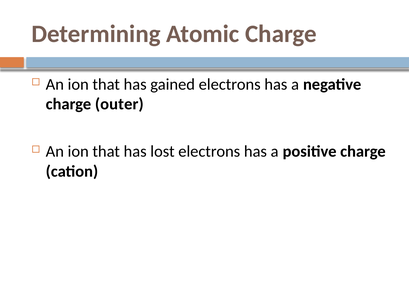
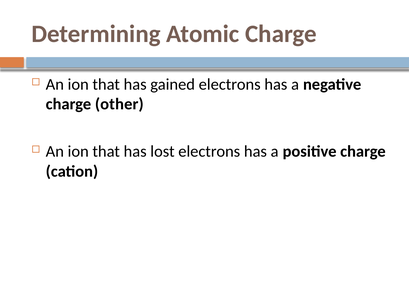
outer: outer -> other
